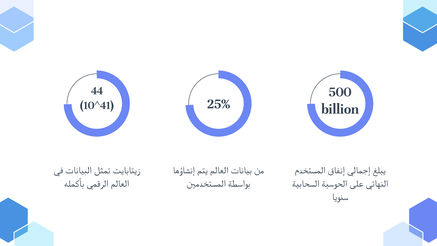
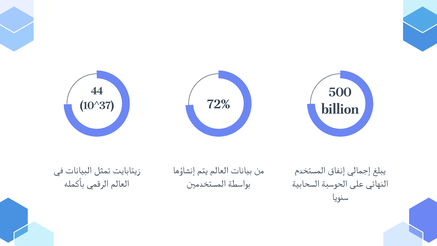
25%: 25% -> 72%
10^41: 10^41 -> 10^37
